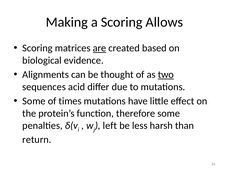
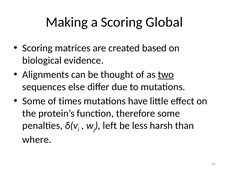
Allows: Allows -> Global
are underline: present -> none
acid: acid -> else
return: return -> where
